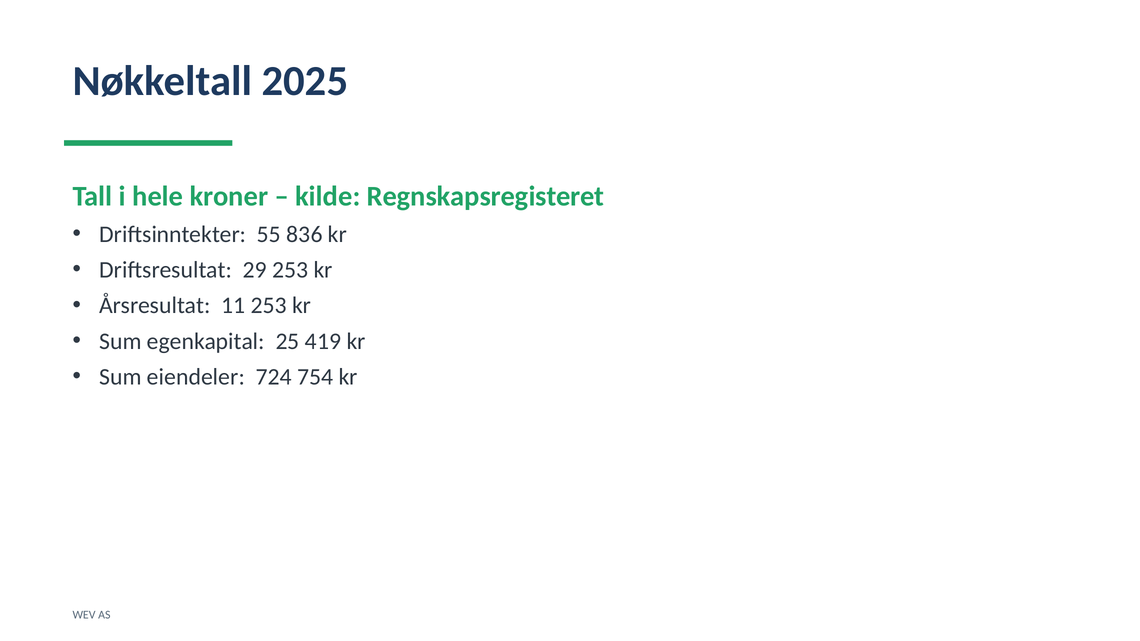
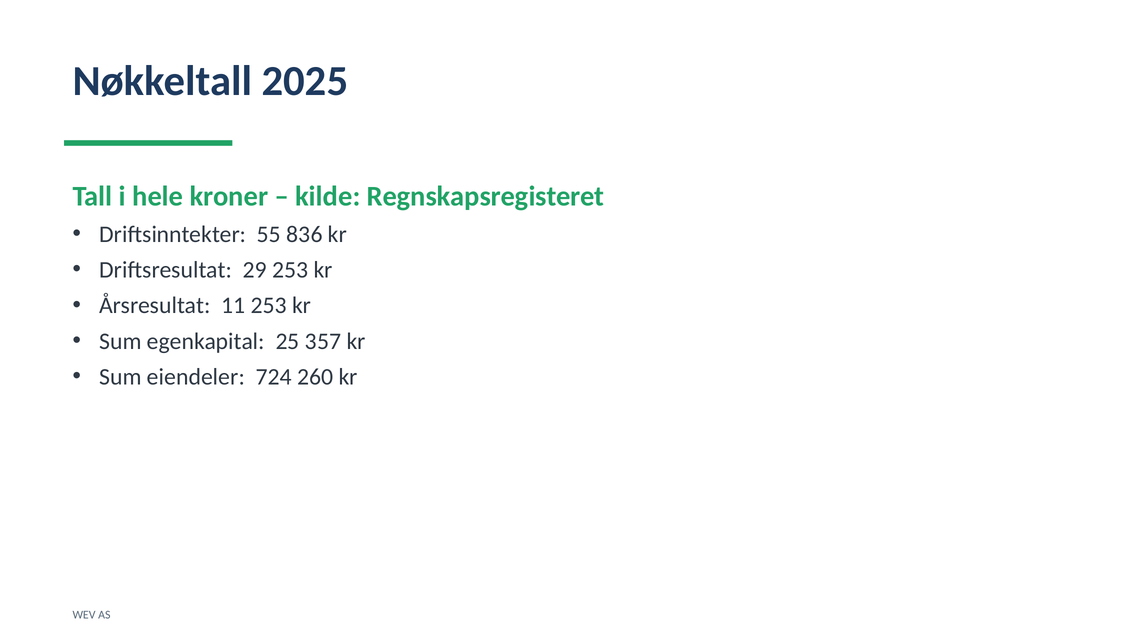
419: 419 -> 357
754: 754 -> 260
